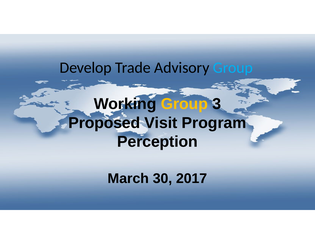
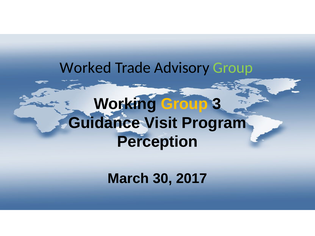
Develop: Develop -> Worked
Group at (233, 68) colour: light blue -> light green
Proposed: Proposed -> Guidance
